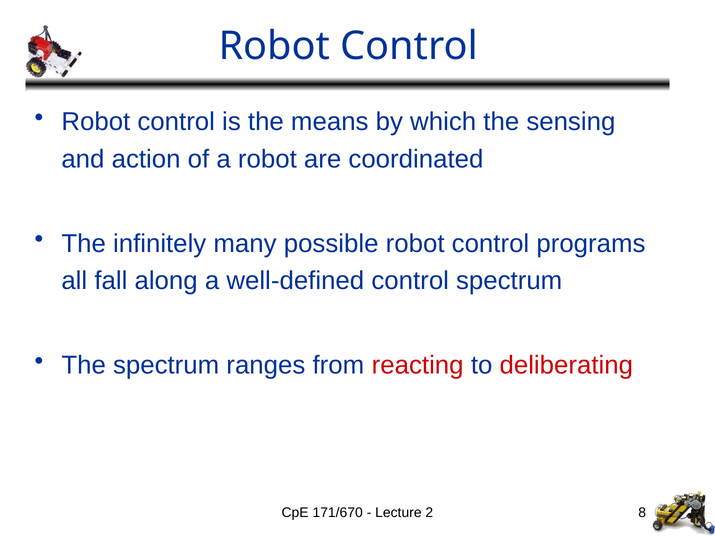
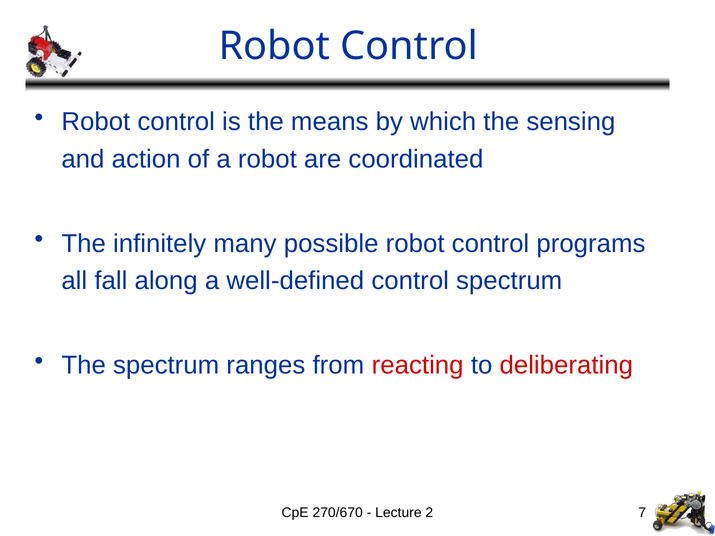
171/670: 171/670 -> 270/670
8: 8 -> 7
